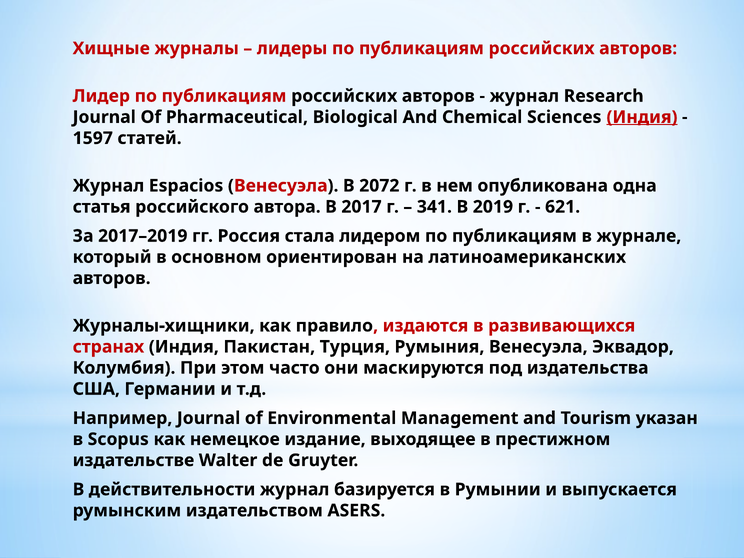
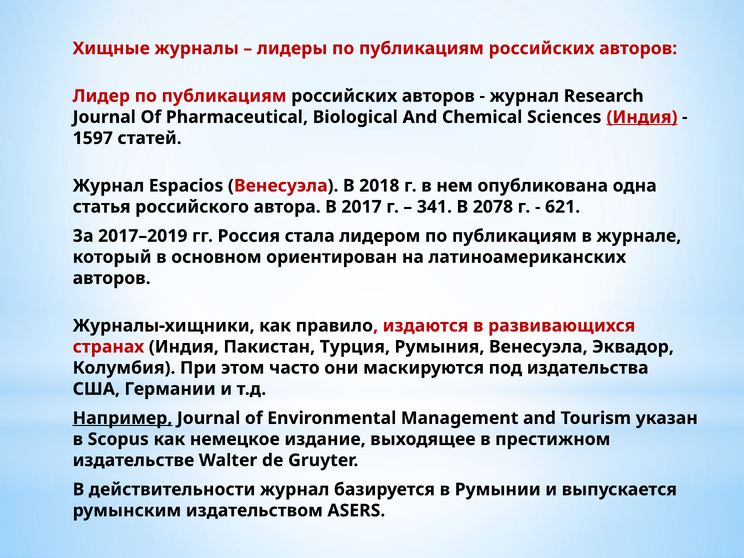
2072: 2072 -> 2018
2019: 2019 -> 2078
Например underline: none -> present
